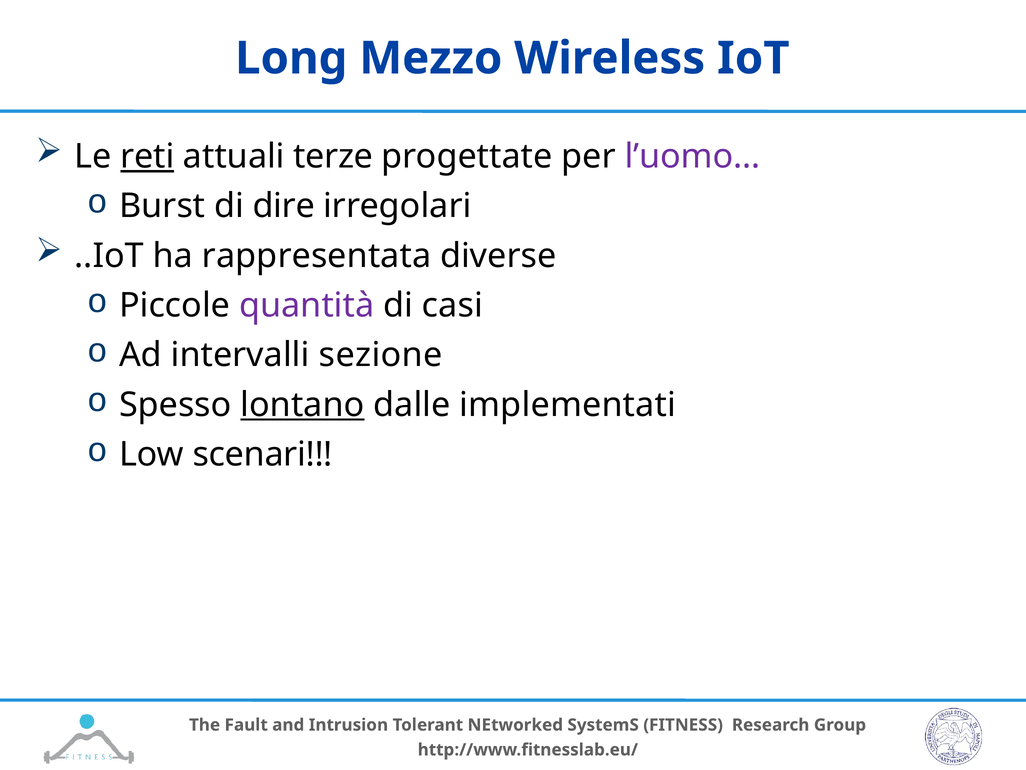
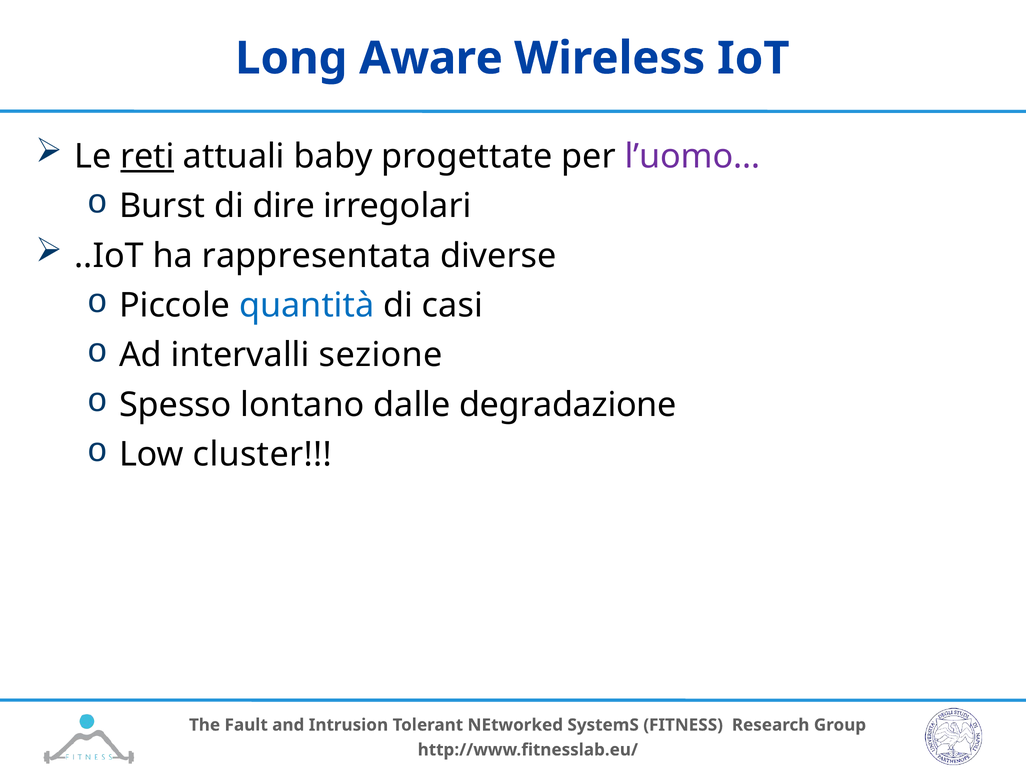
Mezzo: Mezzo -> Aware
terze: terze -> baby
quantità colour: purple -> blue
lontano underline: present -> none
implementati: implementati -> degradazione
scenari: scenari -> cluster
